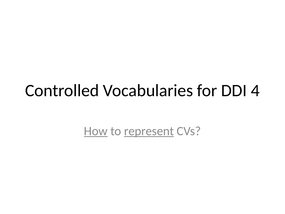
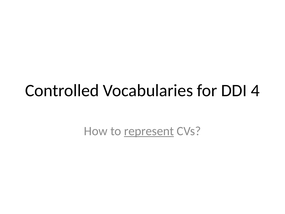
How underline: present -> none
